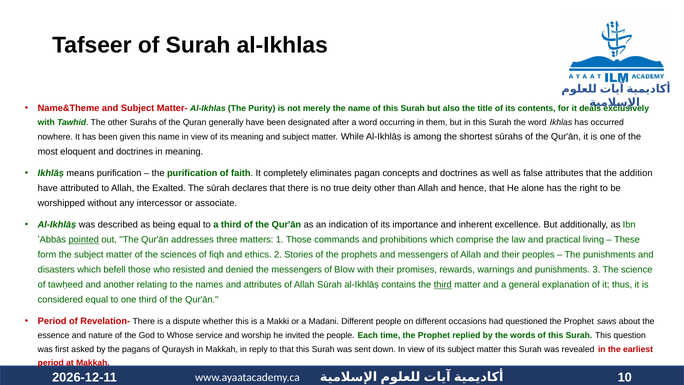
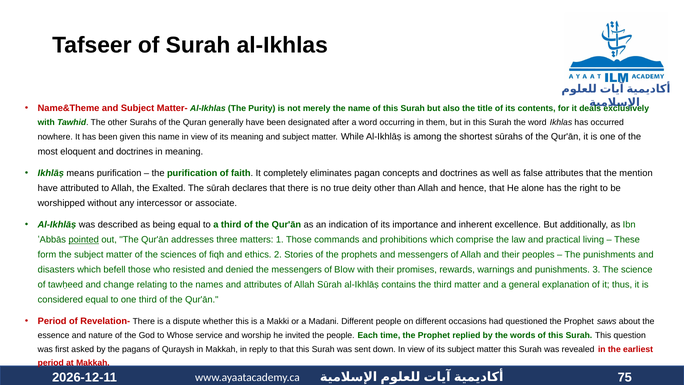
addition: addition -> mention
another: another -> change
third at (443, 285) underline: present -> none
10: 10 -> 75
